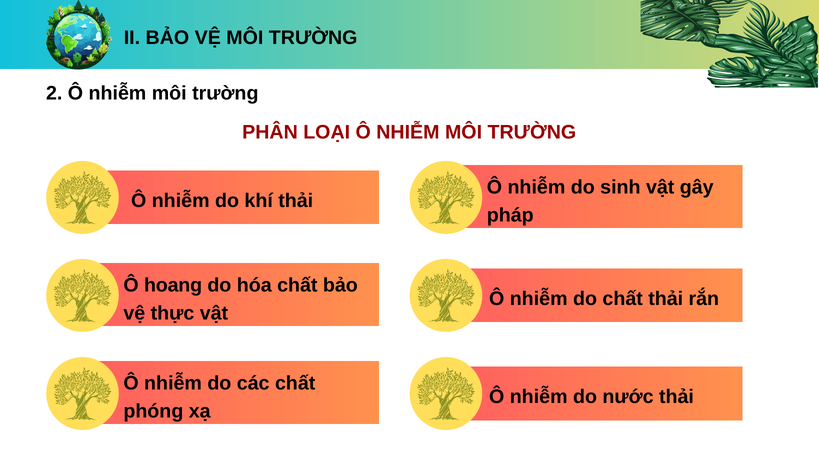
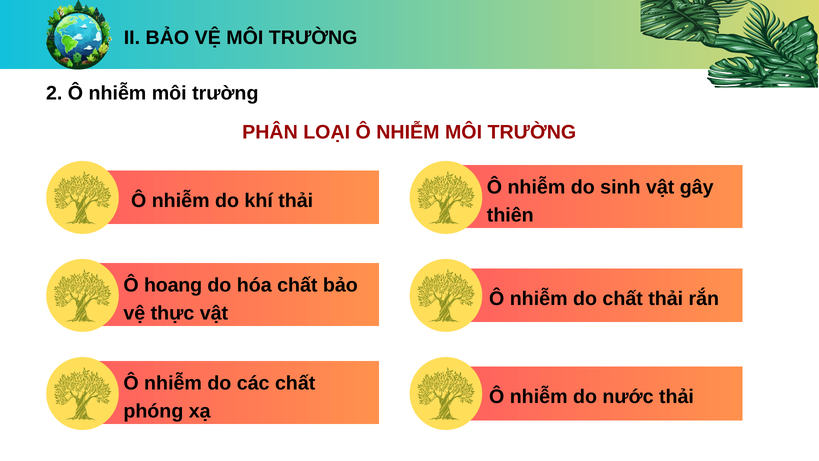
pháp: pháp -> thiên
